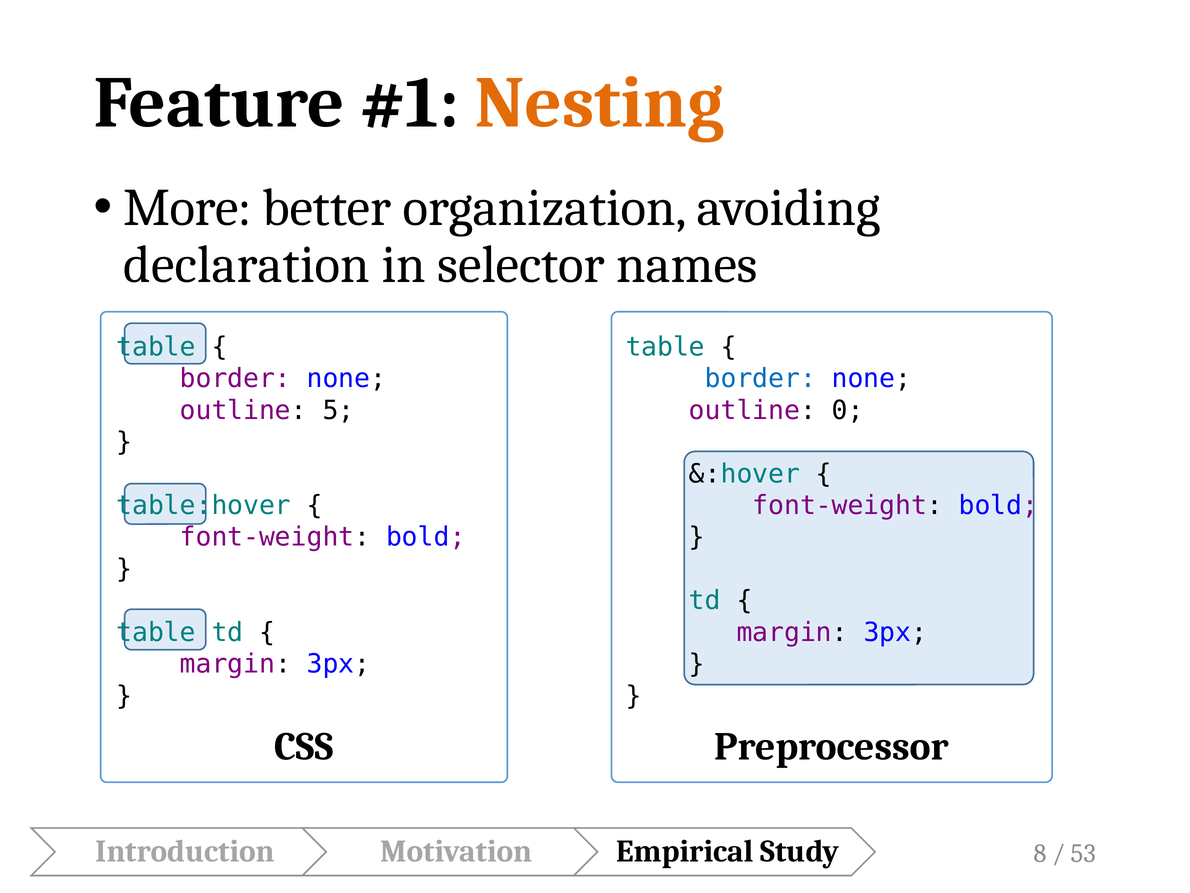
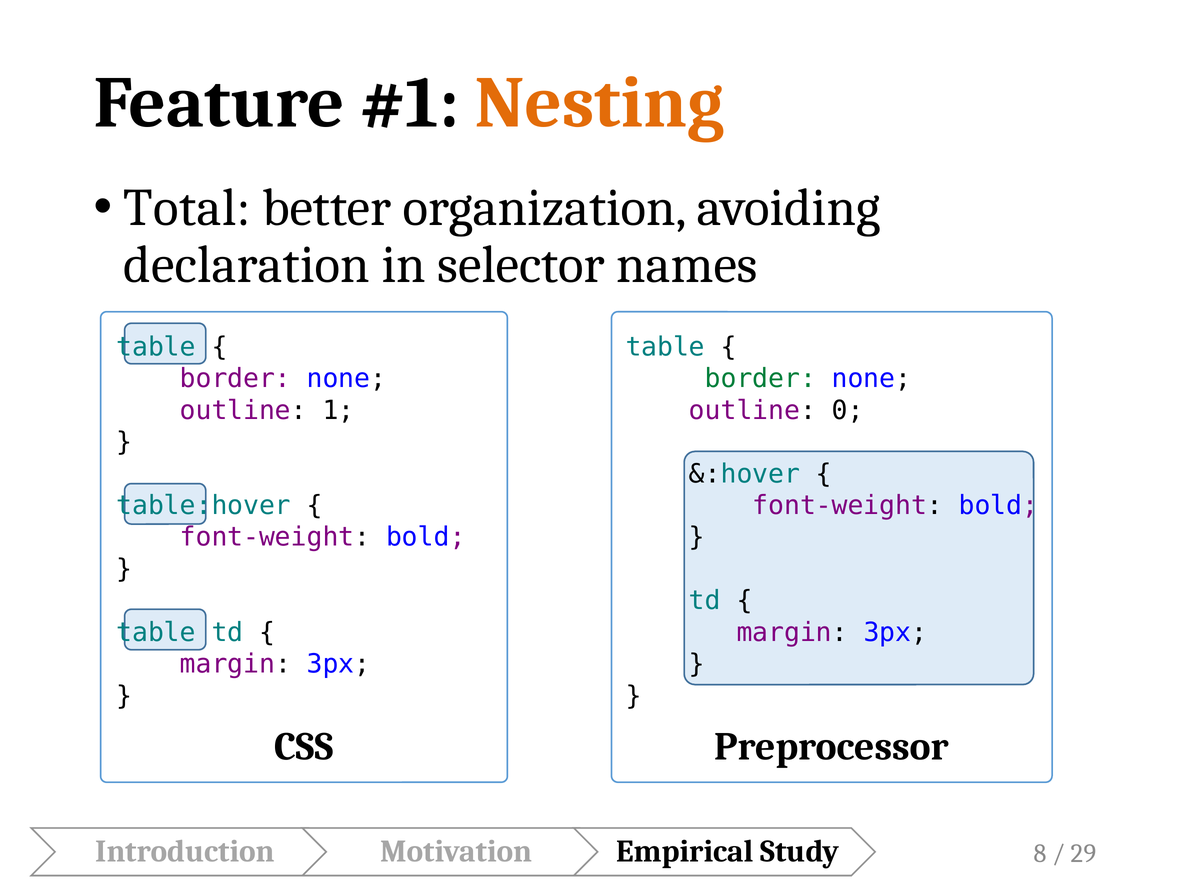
More: More -> Total
border at (760, 378) colour: blue -> green
5: 5 -> 1
53: 53 -> 29
